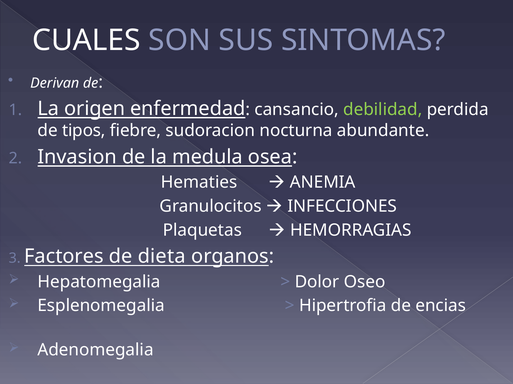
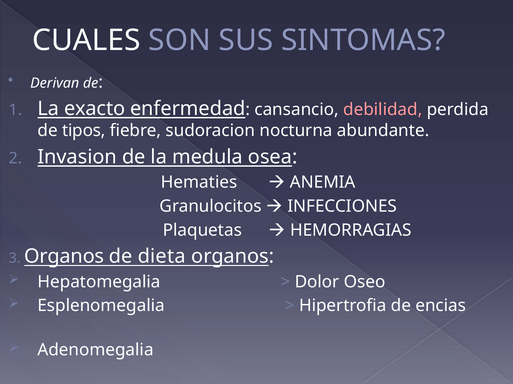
origen: origen -> exacto
debilidad colour: light green -> pink
3 Factores: Factores -> Organos
